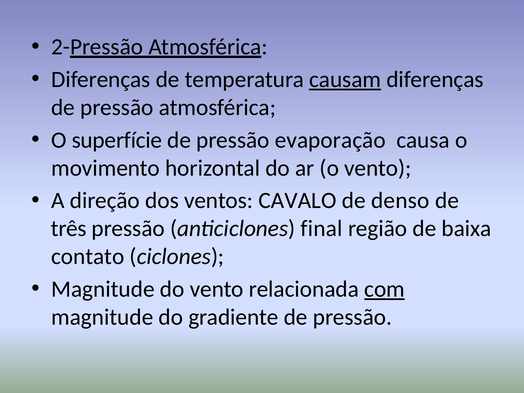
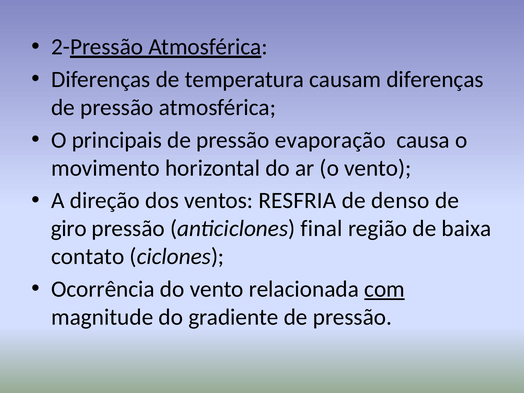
causam underline: present -> none
superfície: superfície -> principais
CAVALO: CAVALO -> RESFRIA
três: três -> giro
Magnitude at (103, 289): Magnitude -> Ocorrência
